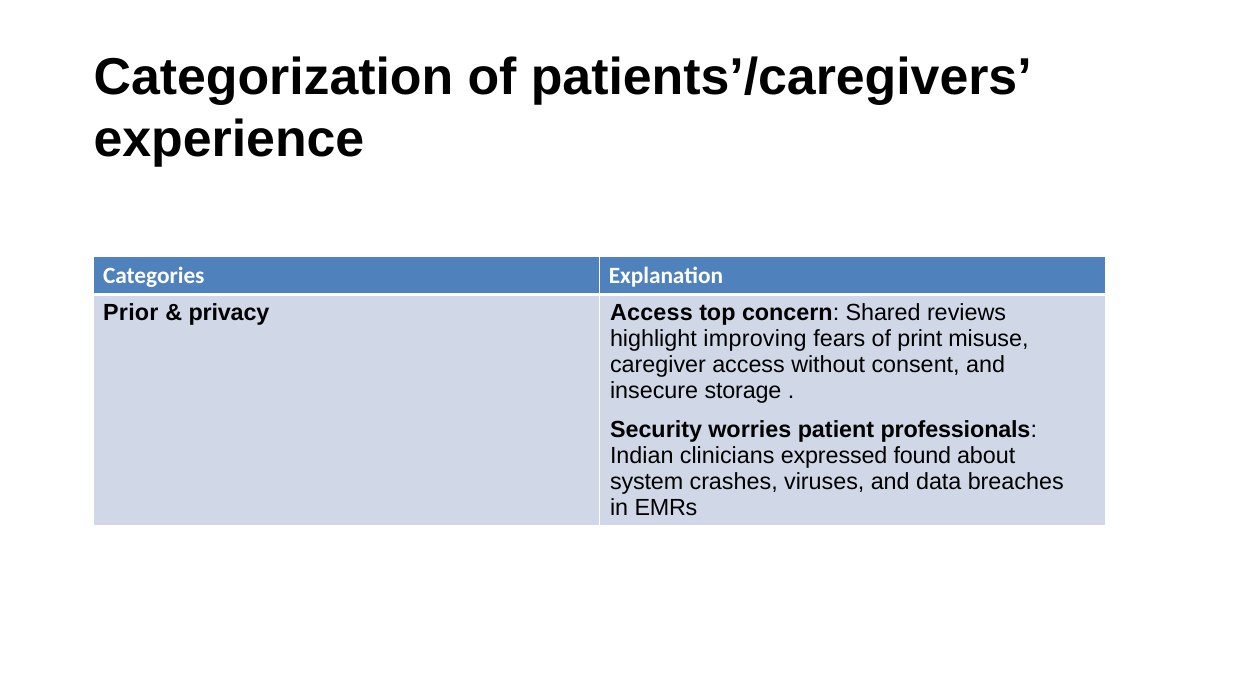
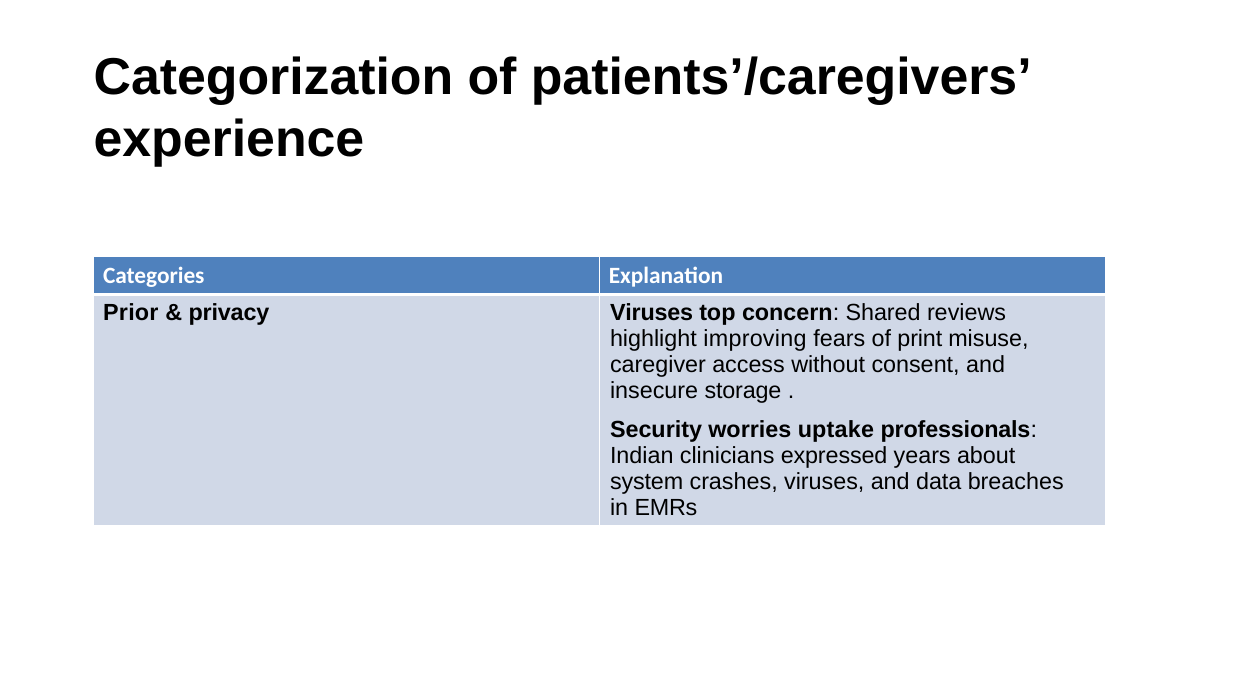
privacy Access: Access -> Viruses
patient: patient -> uptake
found: found -> years
